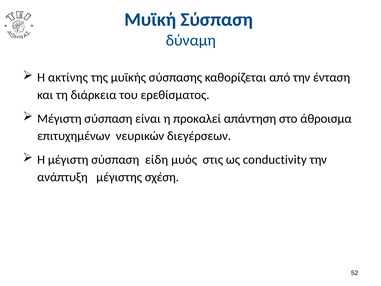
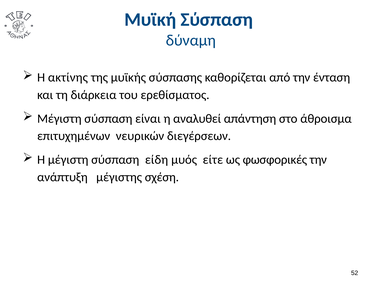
προκαλεί: προκαλεί -> αναλυθεί
στις: στις -> είτε
conductivity: conductivity -> φωσφορικές
